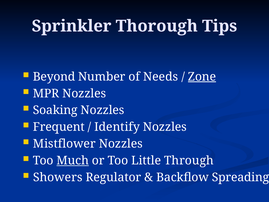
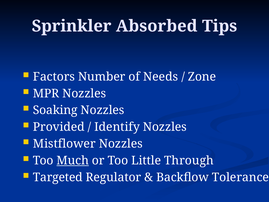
Thorough: Thorough -> Absorbed
Beyond: Beyond -> Factors
Zone underline: present -> none
Frequent: Frequent -> Provided
Showers: Showers -> Targeted
Spreading: Spreading -> Tolerance
